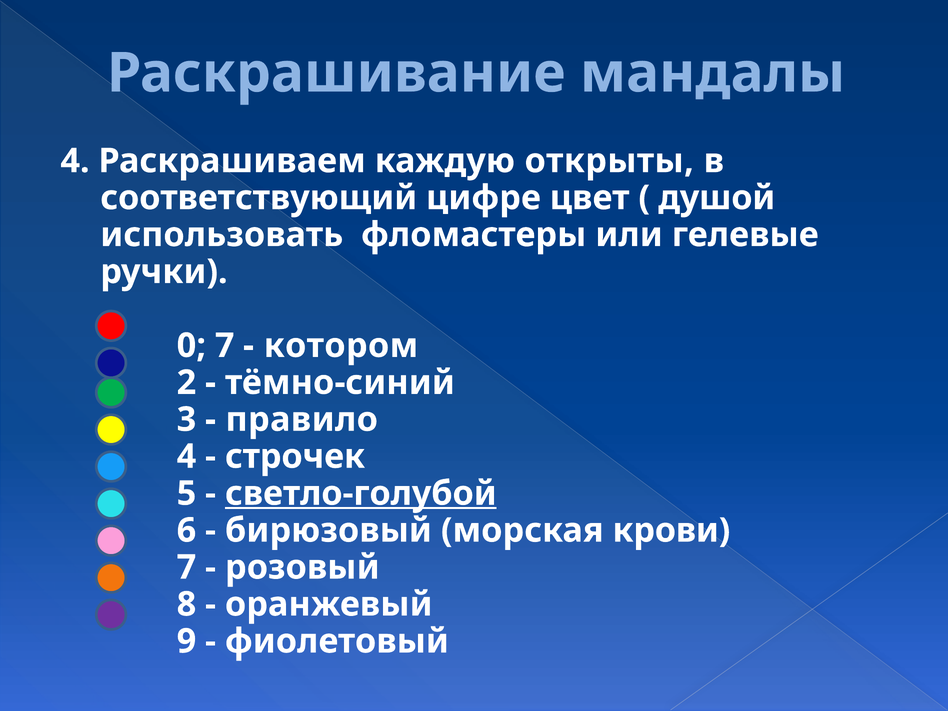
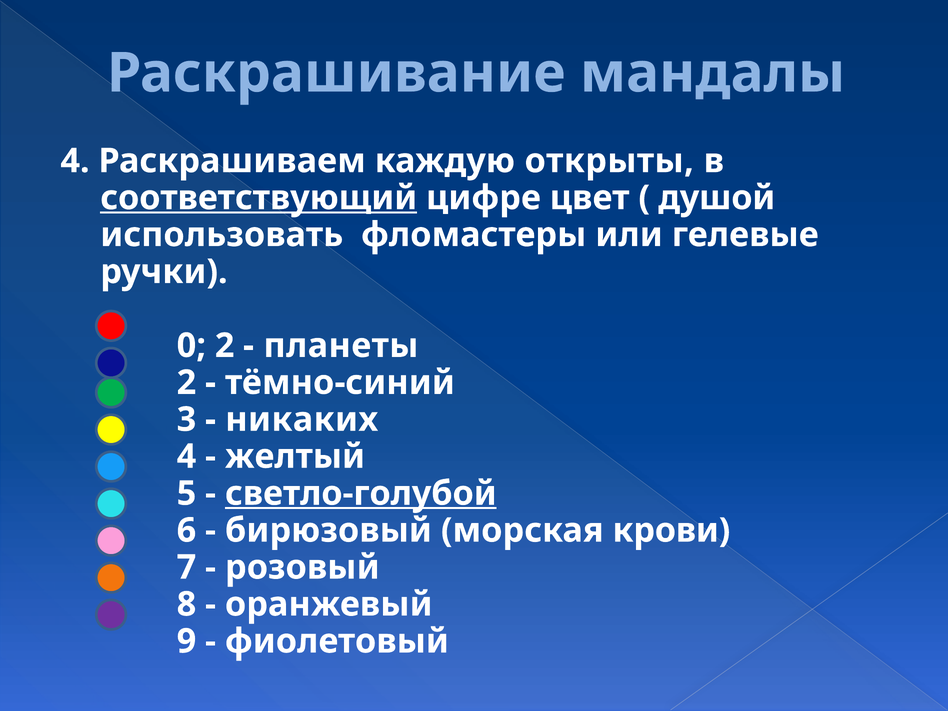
соответствующий underline: none -> present
0 7: 7 -> 2
котором: котором -> планеты
правило: правило -> никаких
строчек: строчек -> желтый
